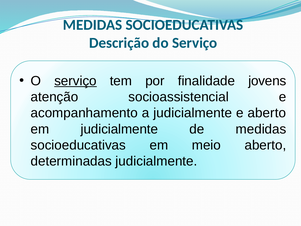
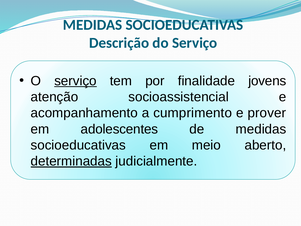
a judicialmente: judicialmente -> cumprimento
e aberto: aberto -> prover
em judicialmente: judicialmente -> adolescentes
determinadas underline: none -> present
